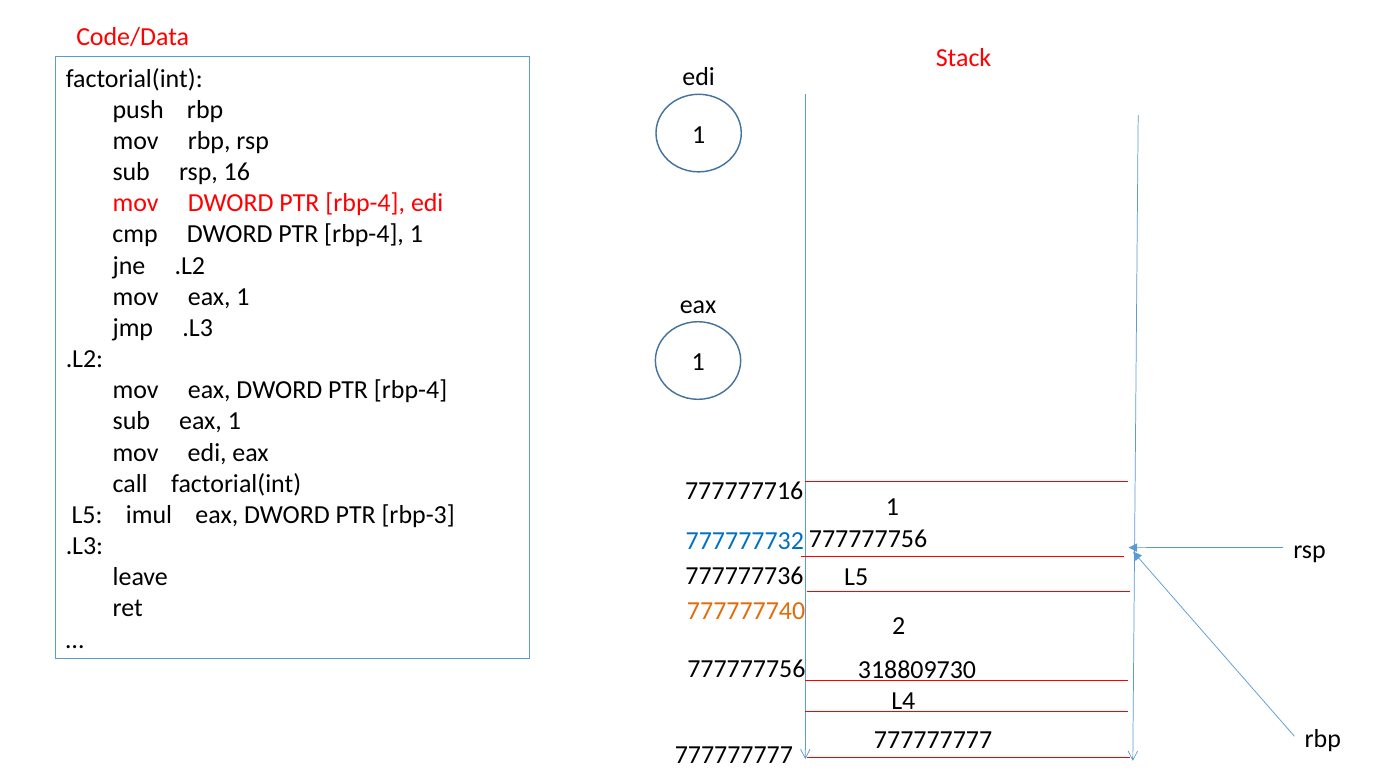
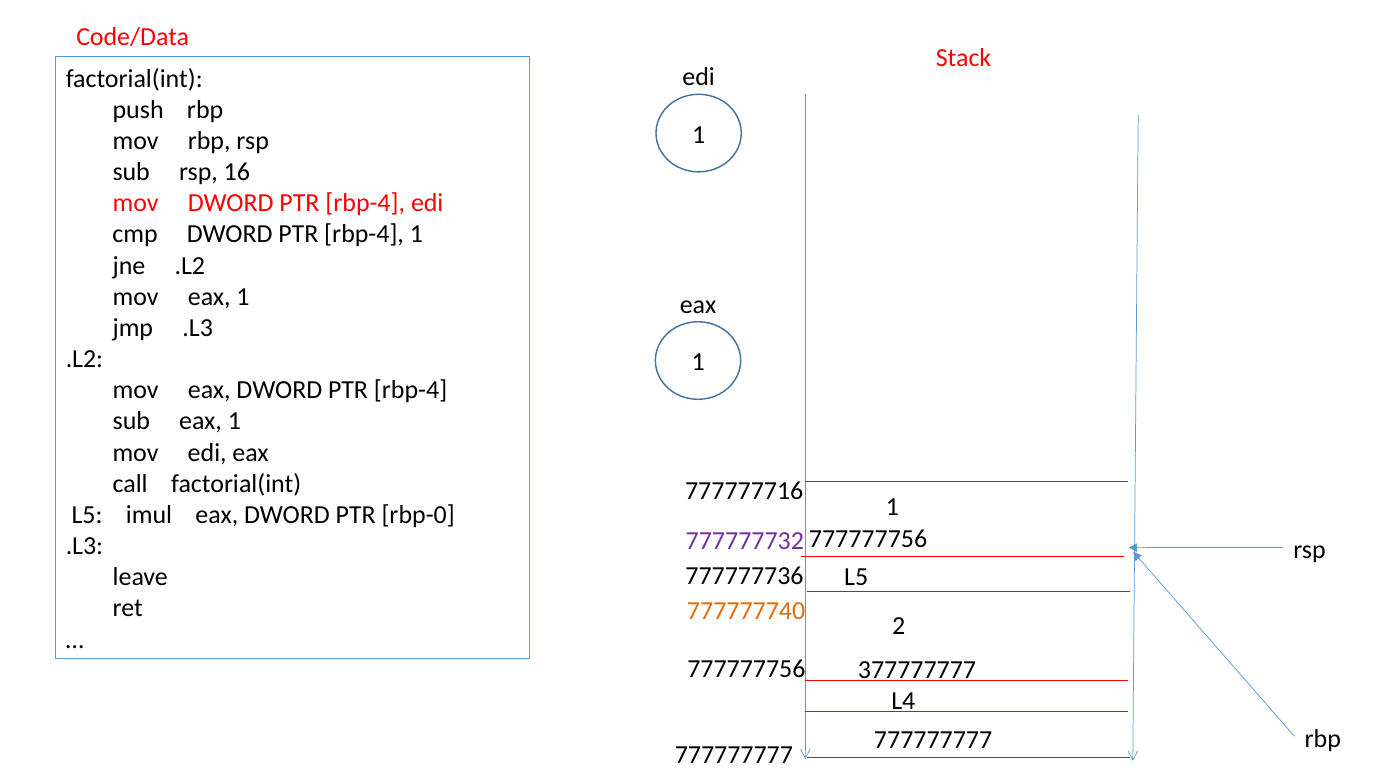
rbp-3: rbp-3 -> rbp-0
777777732 colour: blue -> purple
318809730: 318809730 -> 377777777
